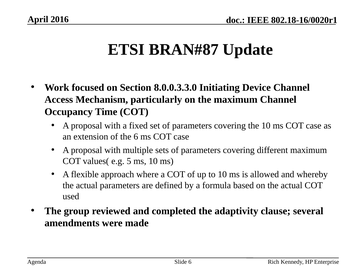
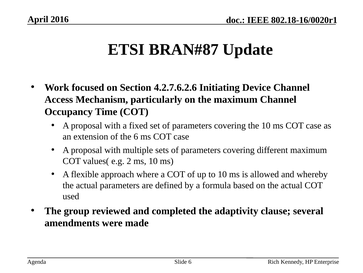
8.0.0.3.3.0: 8.0.0.3.3.0 -> 4.2.7.6.2.6
5: 5 -> 2
